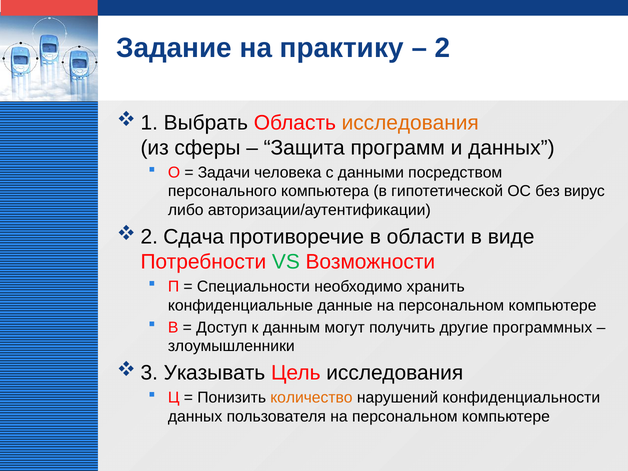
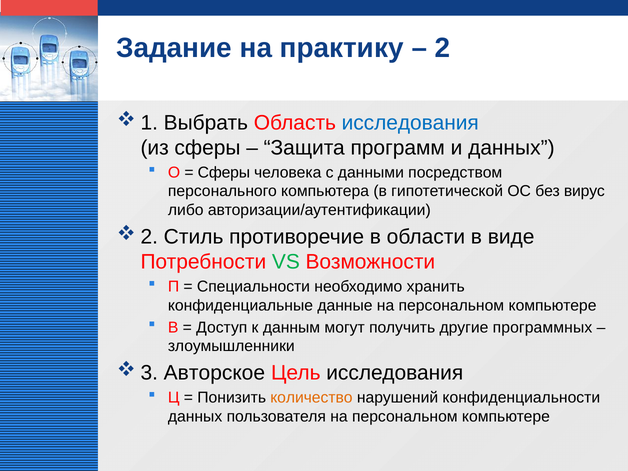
исследования at (410, 123) colour: orange -> blue
Задачи at (224, 172): Задачи -> Сферы
Сдача: Сдача -> Стиль
Указывать: Указывать -> Авторское
